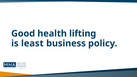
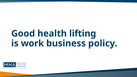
least: least -> work
